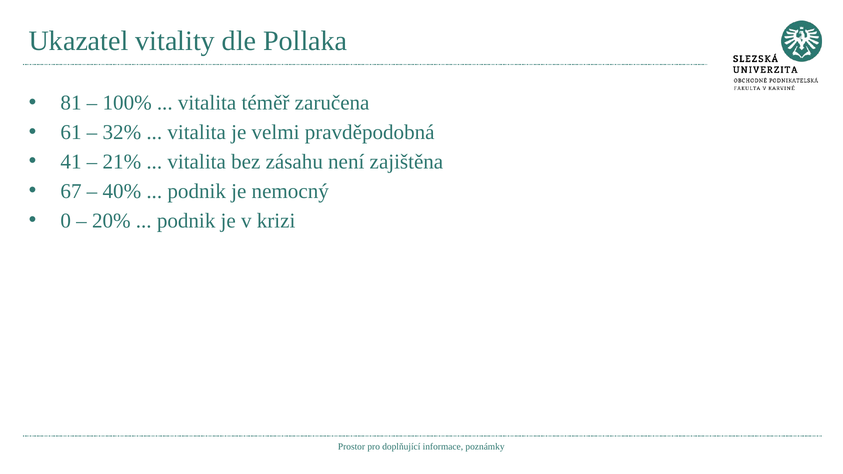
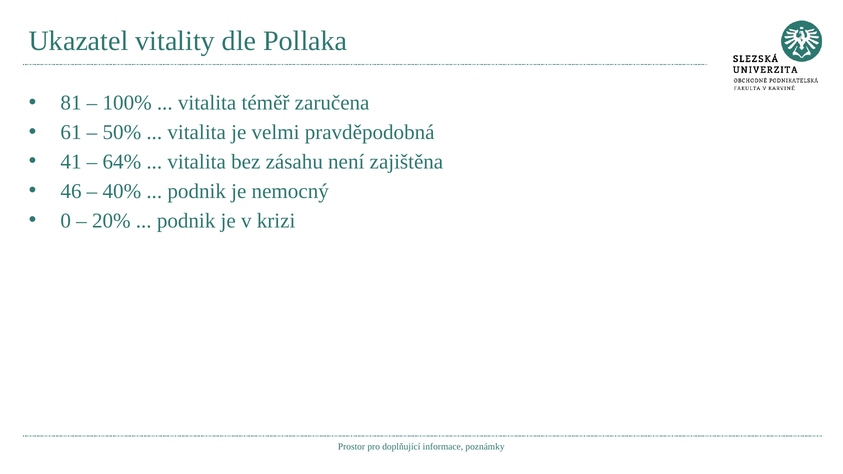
32%: 32% -> 50%
21%: 21% -> 64%
67: 67 -> 46
